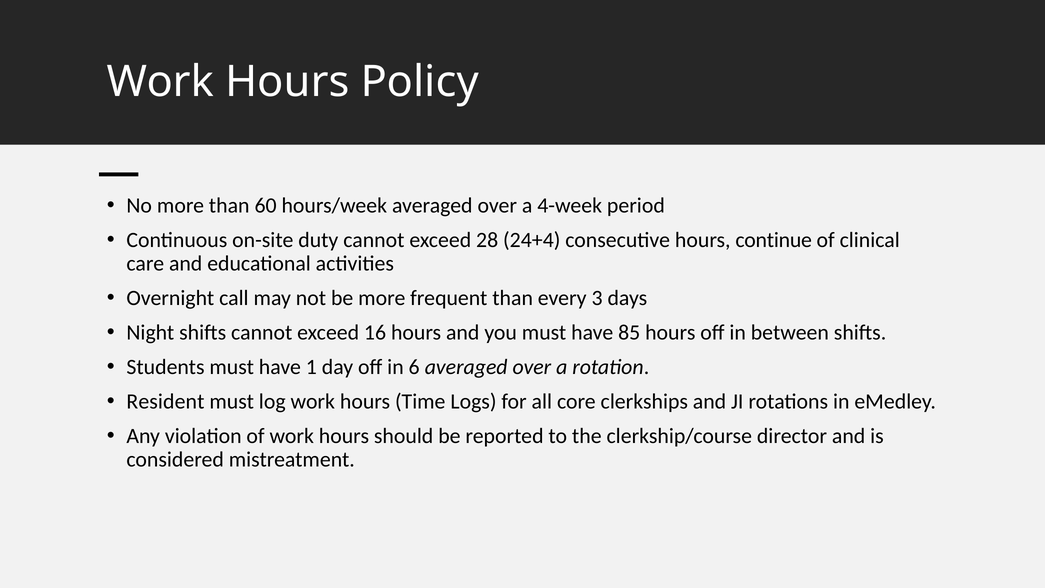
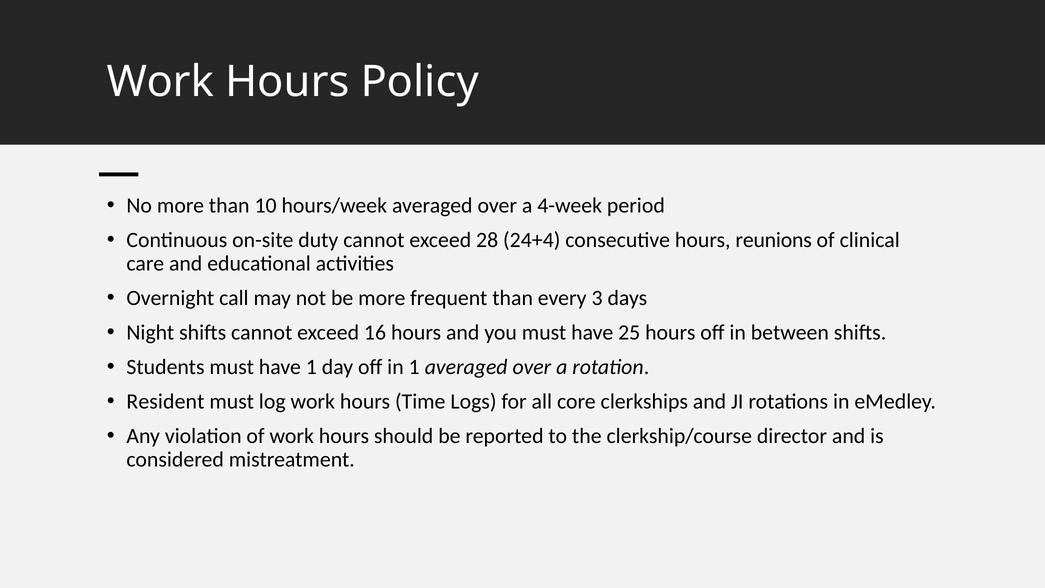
60: 60 -> 10
continue: continue -> reunions
85: 85 -> 25
in 6: 6 -> 1
